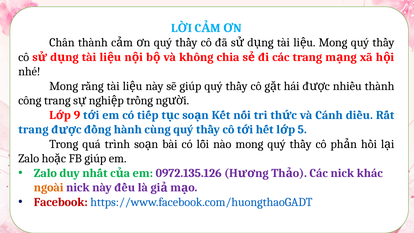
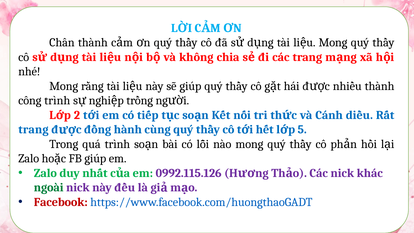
công trang: trang -> trình
9: 9 -> 2
0972.135.126: 0972.135.126 -> 0992.115.126
ngoài colour: orange -> green
